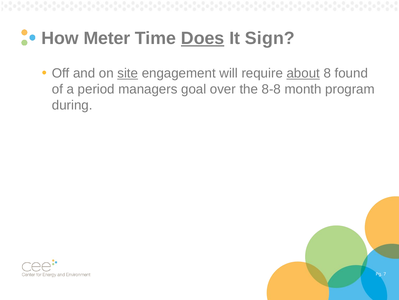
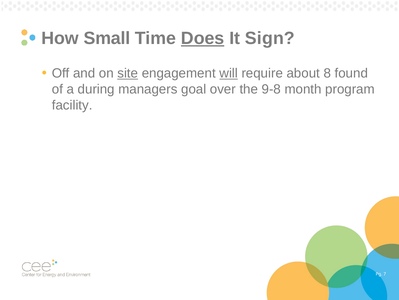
Meter: Meter -> Small
will underline: none -> present
about underline: present -> none
period: period -> during
8-8: 8-8 -> 9-8
during: during -> facility
